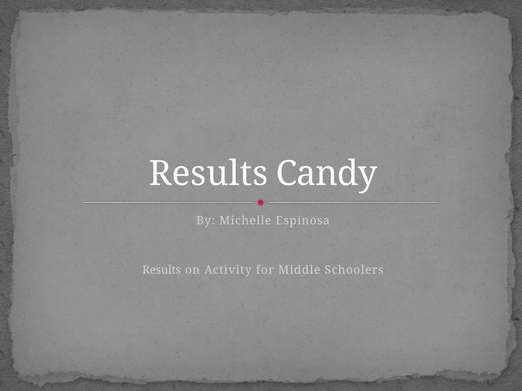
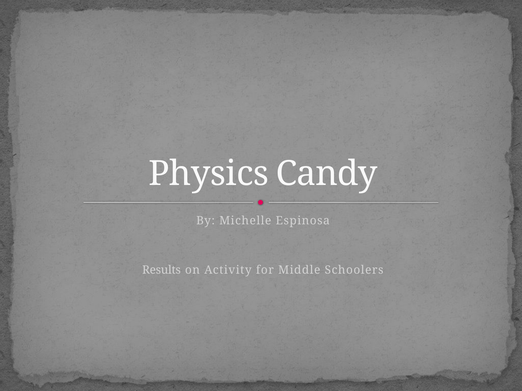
Results at (208, 174): Results -> Physics
